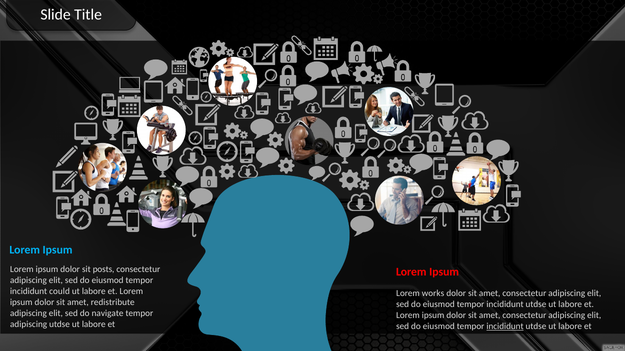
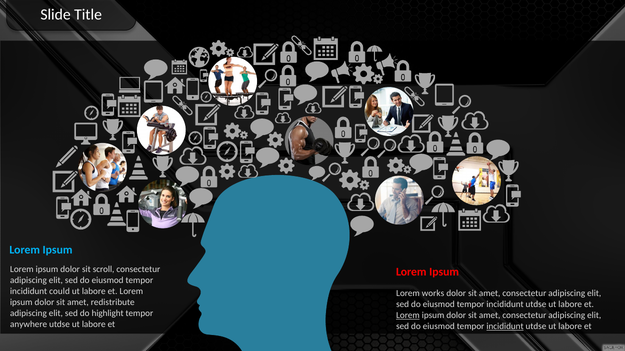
posts: posts -> scroll
navigate: navigate -> highlight
Lorem at (408, 316) underline: none -> present
adipiscing at (29, 325): adipiscing -> anywhere
